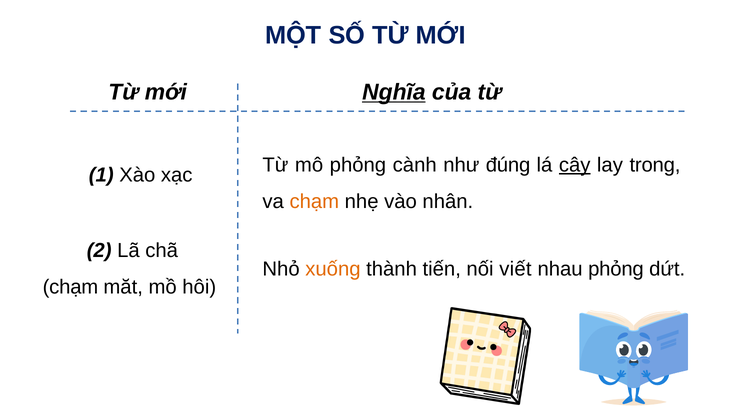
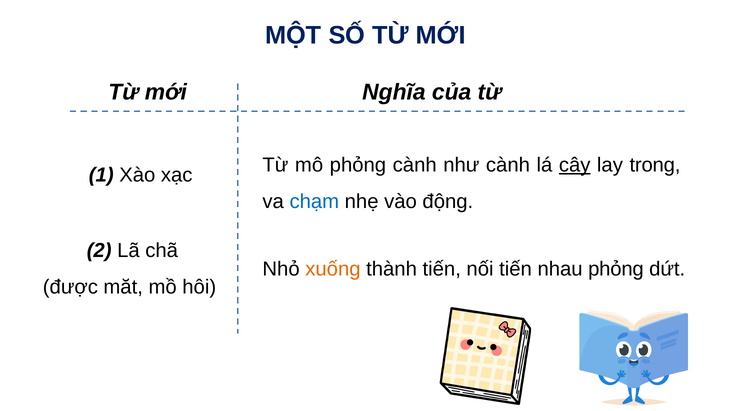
Nghĩa underline: present -> none
như đúng: đúng -> cành
chạm at (314, 202) colour: orange -> blue
nhân: nhân -> động
nối viết: viết -> tiến
chạm at (70, 287): chạm -> được
